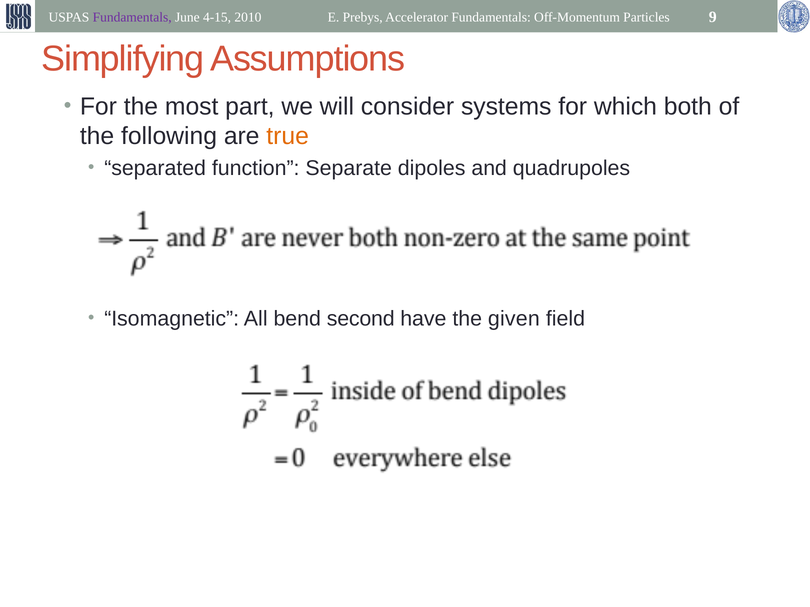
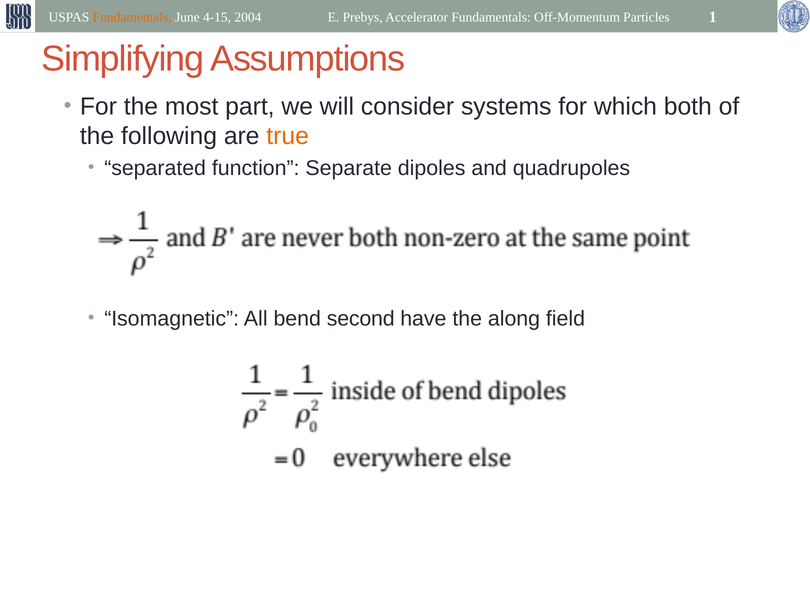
Fundamentals at (132, 17) colour: purple -> orange
2010: 2010 -> 2004
9: 9 -> 1
given: given -> along
